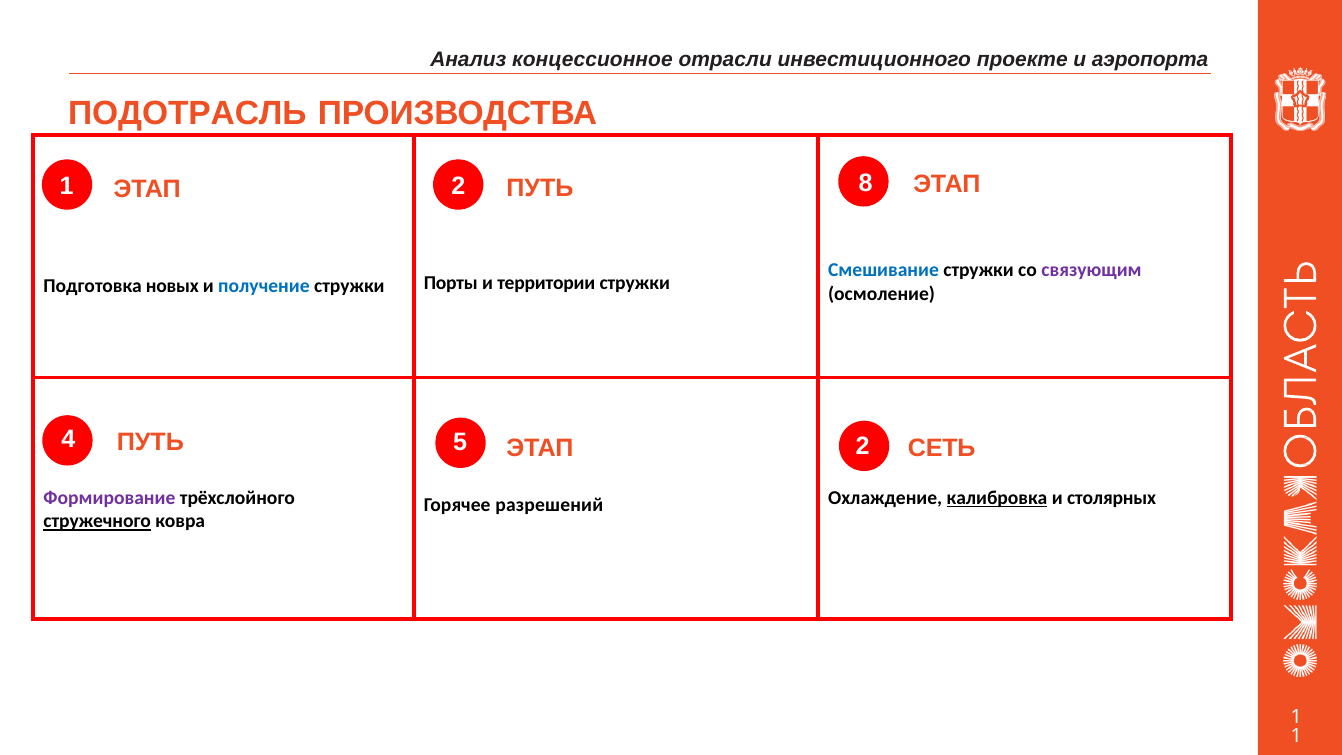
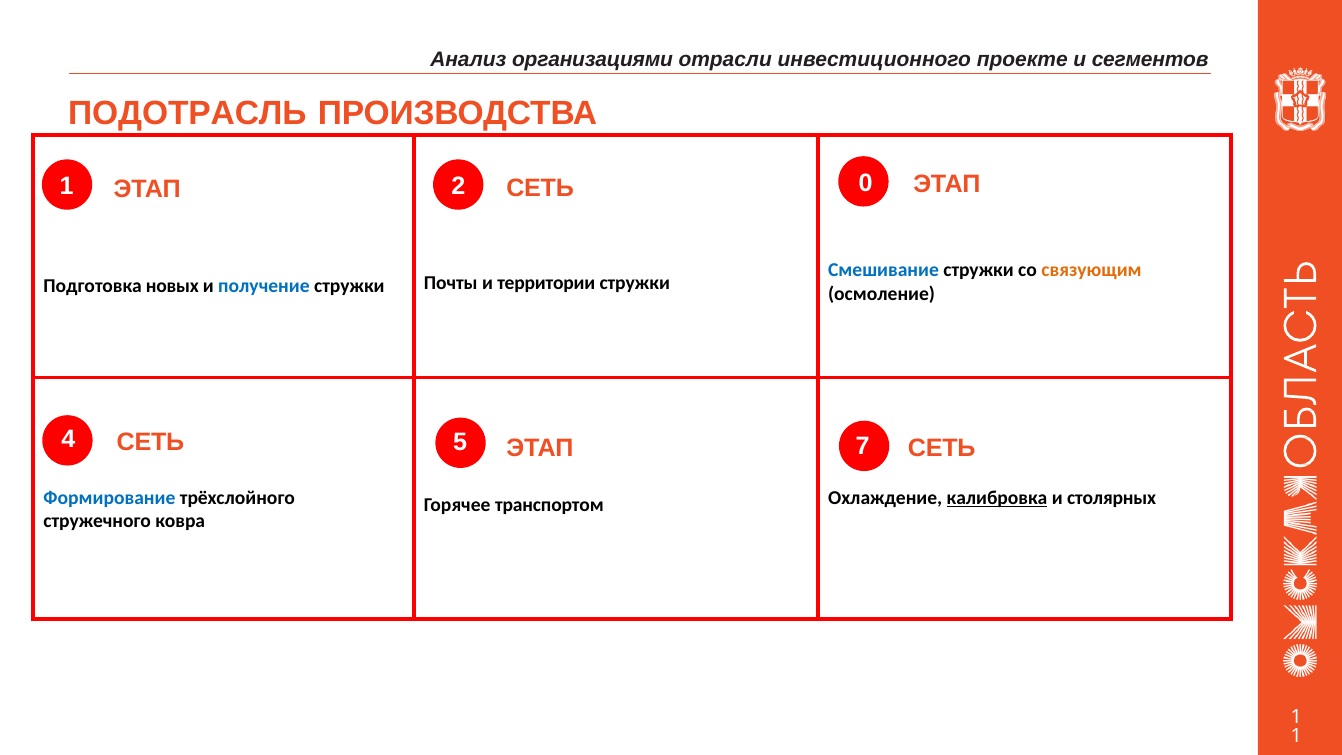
концессионное: концессионное -> организациями
аэропорта: аэропорта -> сегментов
8: 8 -> 0
ПУТЬ at (540, 188): ПУТЬ -> СЕТЬ
связующим colour: purple -> orange
Порты: Порты -> Почты
5 2: 2 -> 7
ПУТЬ at (150, 442): ПУТЬ -> СЕТЬ
Формирование colour: purple -> blue
разрешений: разрешений -> транспортом
стружечного underline: present -> none
